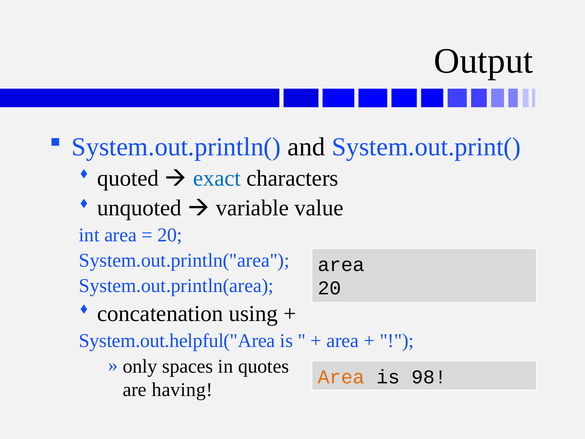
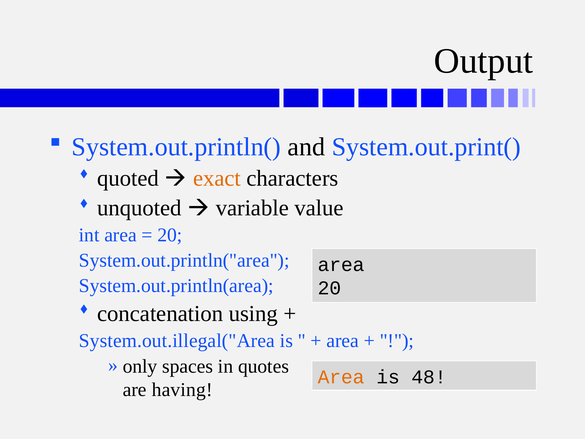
exact colour: blue -> orange
System.out.helpful("Area: System.out.helpful("Area -> System.out.illegal("Area
98: 98 -> 48
